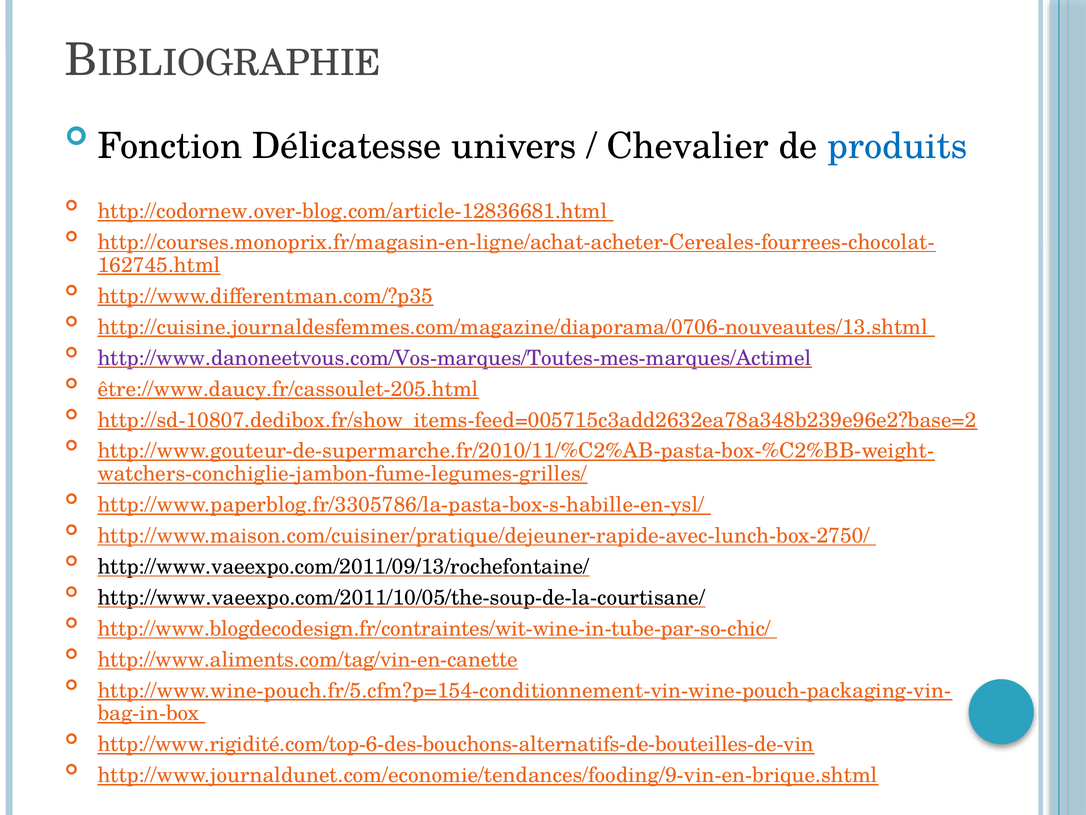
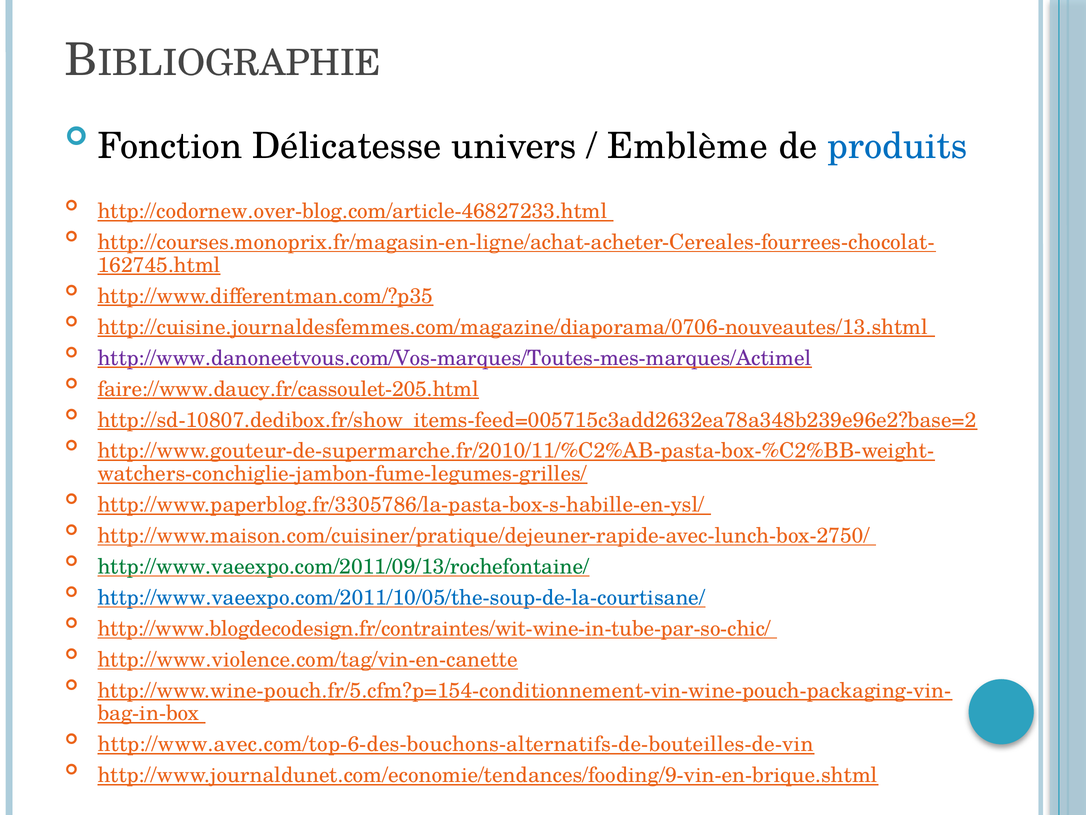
Chevalier: Chevalier -> Emblème
http://codornew.over-blog.com/article-12836681.html: http://codornew.over-blog.com/article-12836681.html -> http://codornew.over-blog.com/article-46827233.html
être://www.daucy.fr/cassoulet-205.html: être://www.daucy.fr/cassoulet-205.html -> faire://www.daucy.fr/cassoulet-205.html
http://www.vaeexpo.com/2011/09/13/rochefontaine/ colour: black -> green
http://www.vaeexpo.com/2011/10/05/the-soup-de-la-courtisane/ colour: black -> blue
http://www.aliments.com/tag/vin-en-canette: http://www.aliments.com/tag/vin-en-canette -> http://www.violence.com/tag/vin-en-canette
http://www.rigidité.com/top-6-des-bouchons-alternatifs-de-bouteilles-de-vin: http://www.rigidité.com/top-6-des-bouchons-alternatifs-de-bouteilles-de-vin -> http://www.avec.com/top-6-des-bouchons-alternatifs-de-bouteilles-de-vin
